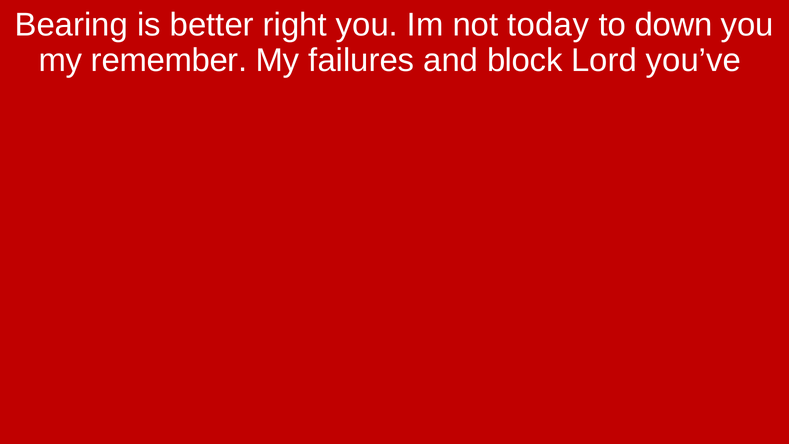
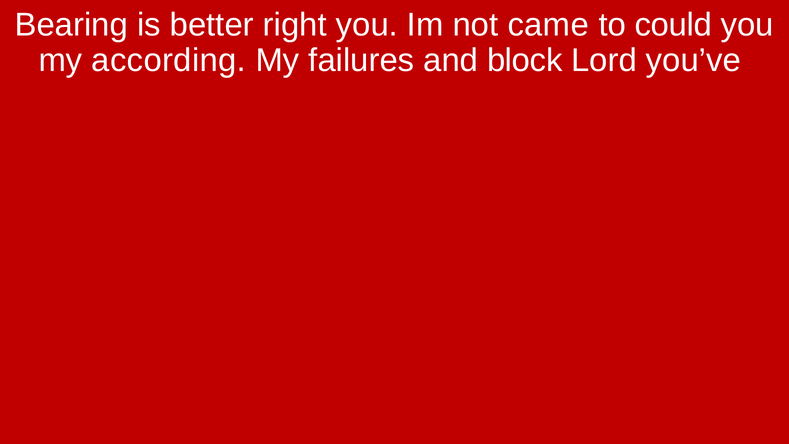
today: today -> came
down: down -> could
remember: remember -> according
